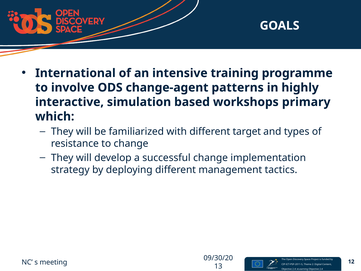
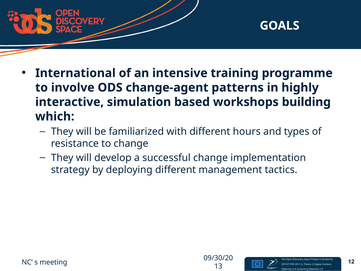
primary: primary -> building
target: target -> hours
